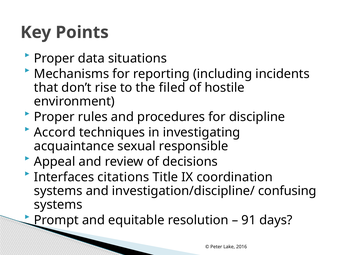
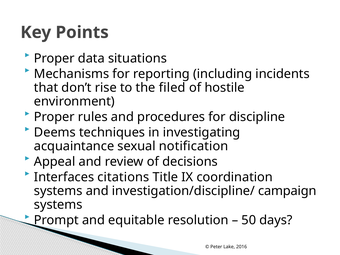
Accord: Accord -> Deems
responsible: responsible -> notification
confusing: confusing -> campaign
91: 91 -> 50
